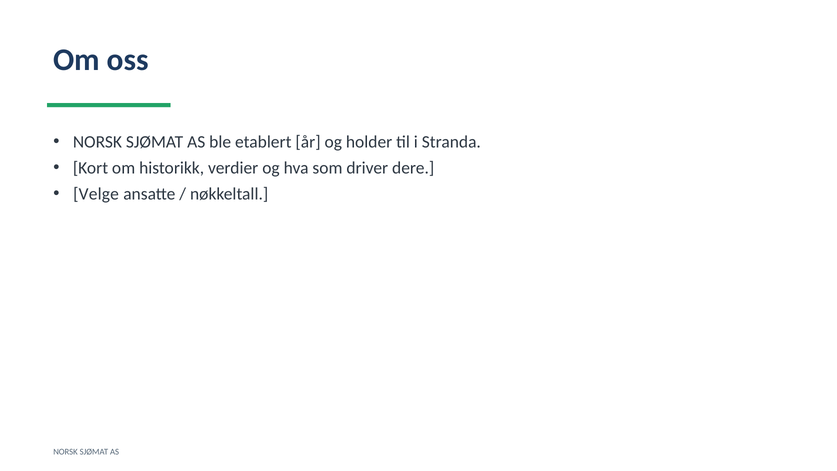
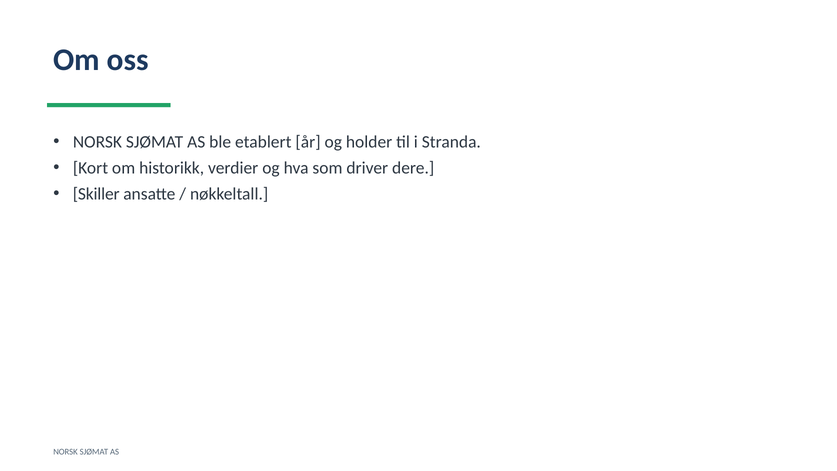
Velge: Velge -> Skiller
